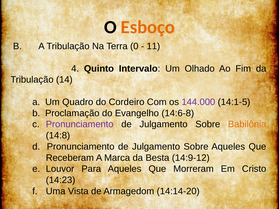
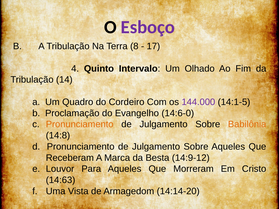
Esboço colour: orange -> purple
0: 0 -> 8
11: 11 -> 17
14:6-8: 14:6-8 -> 14:6-0
Pronunciamento at (80, 124) colour: purple -> orange
14:23: 14:23 -> 14:63
